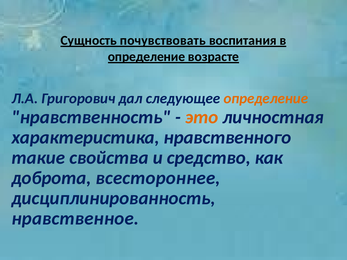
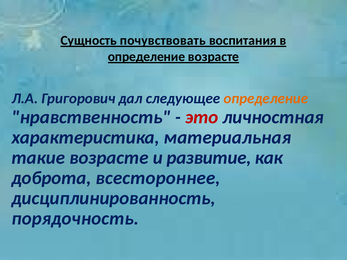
это colour: orange -> red
нравственного: нравственного -> материальная
такие свойства: свойства -> возрасте
средство: средство -> развитие
нравственное: нравственное -> порядочность
